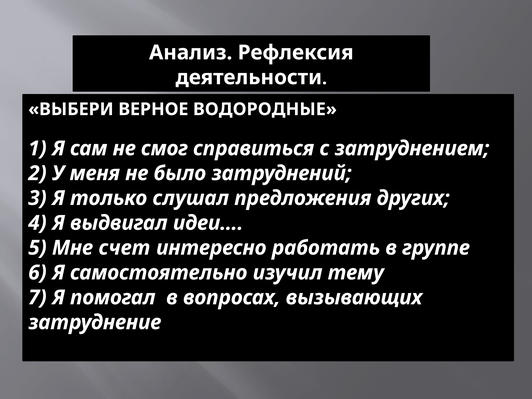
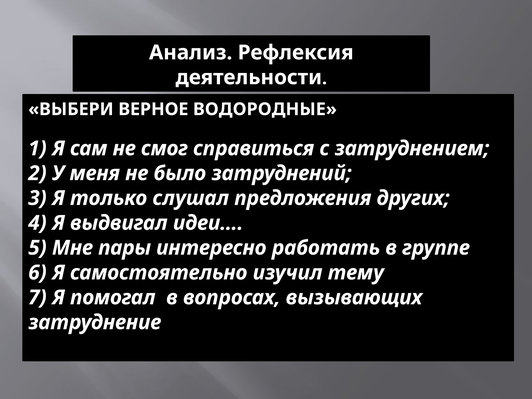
счет: счет -> пары
